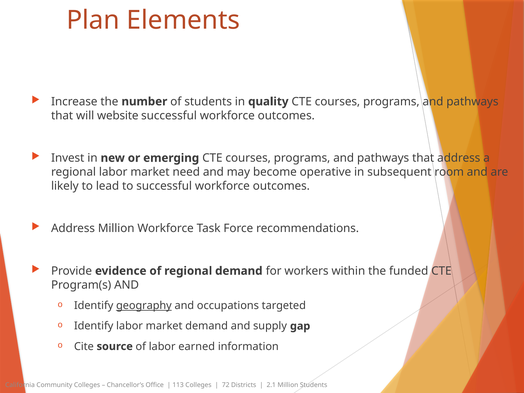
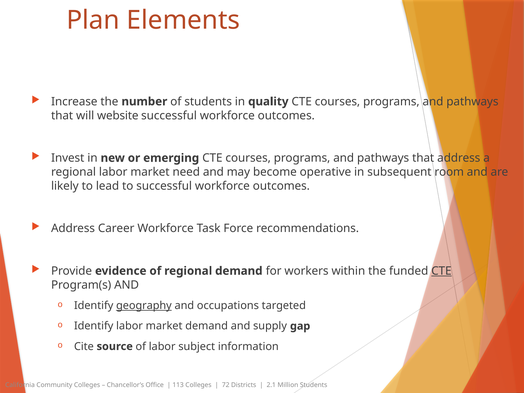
Address Million: Million -> Career
CTE at (441, 271) underline: none -> present
earned: earned -> subject
